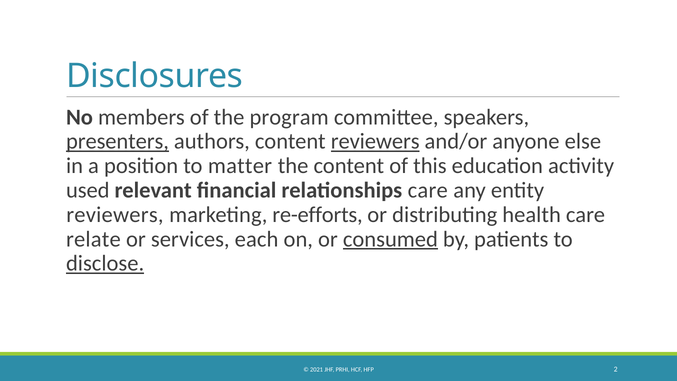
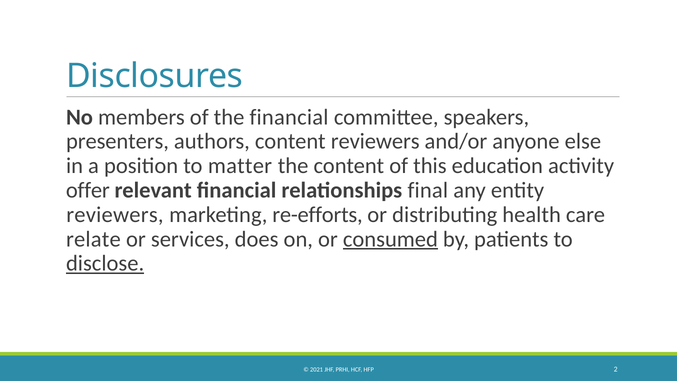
the program: program -> financial
presenters underline: present -> none
reviewers at (375, 141) underline: present -> none
used: used -> offer
relationships care: care -> final
each: each -> does
